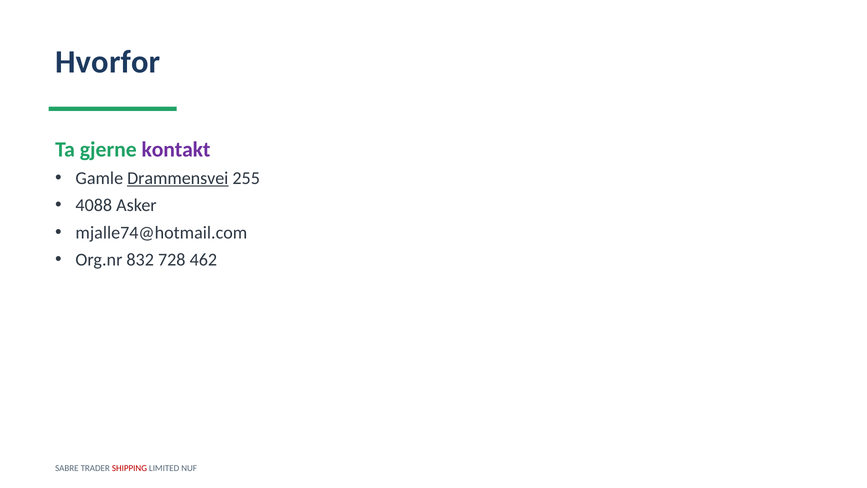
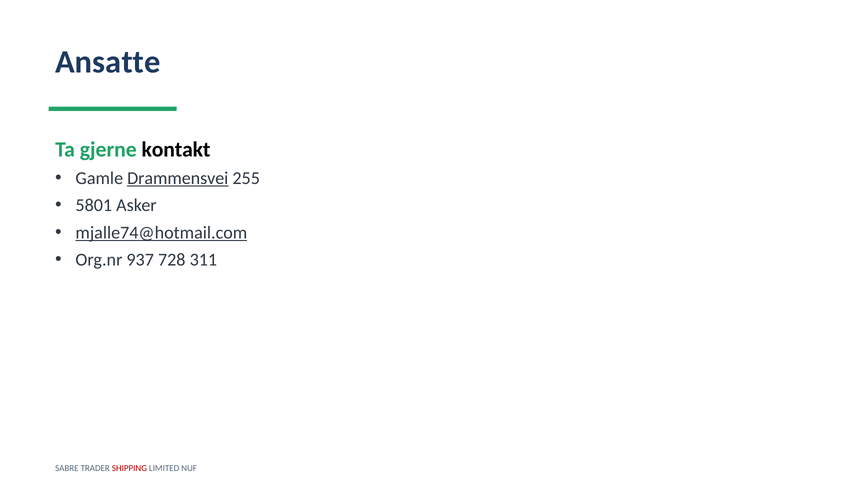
Hvorfor: Hvorfor -> Ansatte
kontakt colour: purple -> black
4088: 4088 -> 5801
mjalle74@hotmail.com underline: none -> present
832: 832 -> 937
462: 462 -> 311
